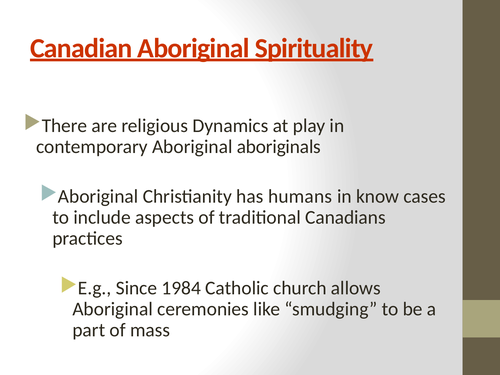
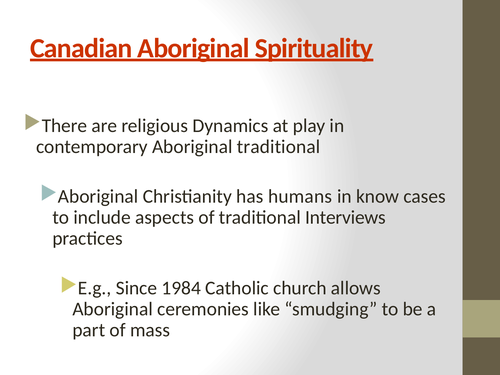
Aboriginal aboriginals: aboriginals -> traditional
Canadians: Canadians -> Interviews
